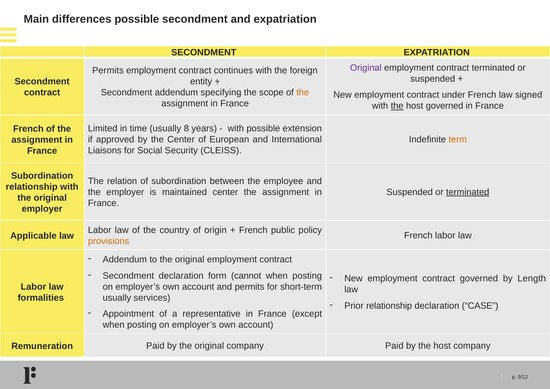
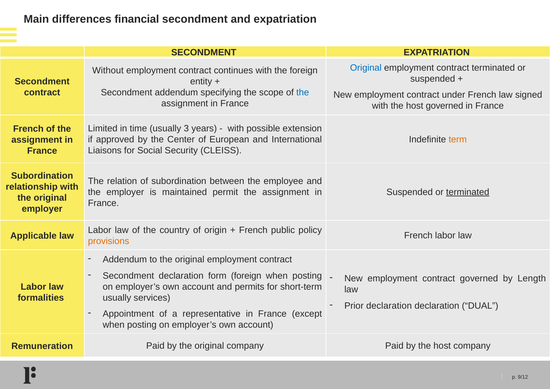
differences possible: possible -> financial
Original at (366, 68) colour: purple -> blue
Permits at (108, 70): Permits -> Without
the at (303, 92) colour: orange -> blue
the at (397, 106) underline: present -> none
8: 8 -> 3
maintained center: center -> permit
form cannot: cannot -> foreign
Prior relationship: relationship -> declaration
CASE: CASE -> DUAL
